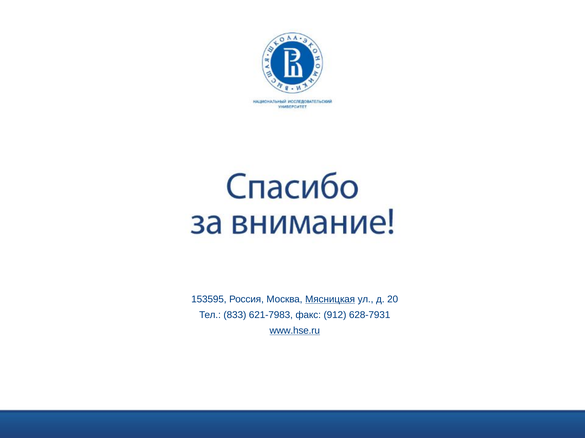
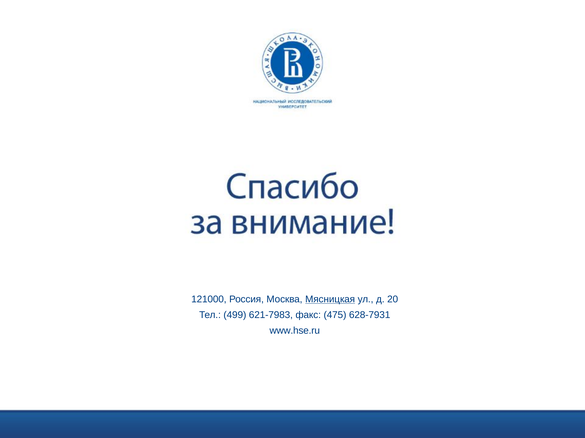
153595: 153595 -> 121000
833: 833 -> 499
912: 912 -> 475
www.hse.ru underline: present -> none
